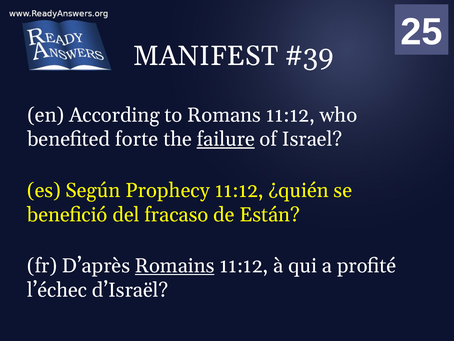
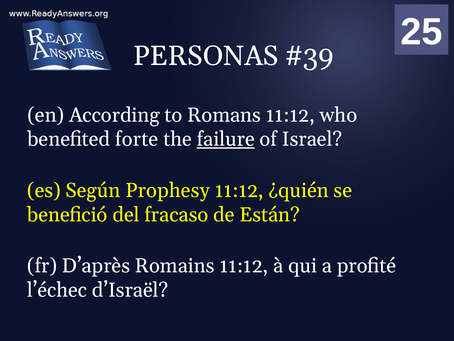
MANIFEST: MANIFEST -> PERSONAS
Prophecy: Prophecy -> Prophesy
Romains underline: present -> none
